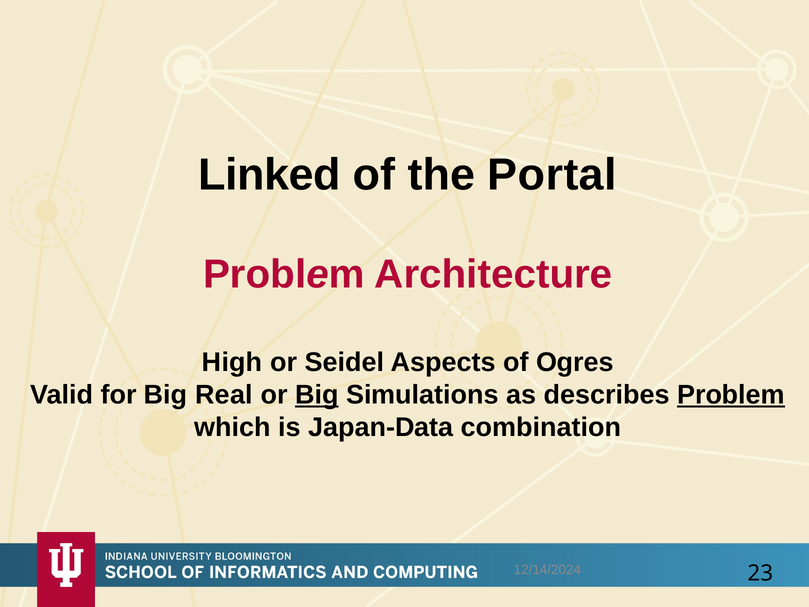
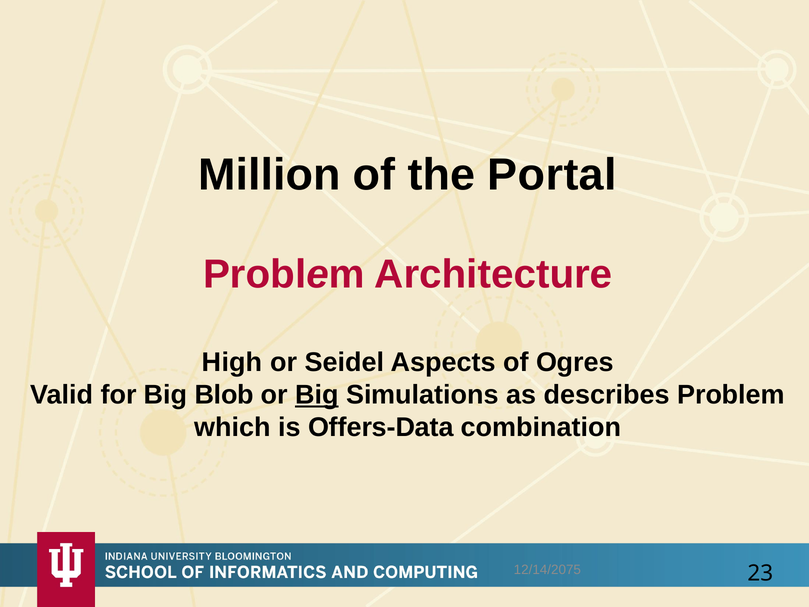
Linked: Linked -> Million
Real: Real -> Blob
Problem at (731, 395) underline: present -> none
Japan-Data: Japan-Data -> Offers-Data
12/14/2024: 12/14/2024 -> 12/14/2075
